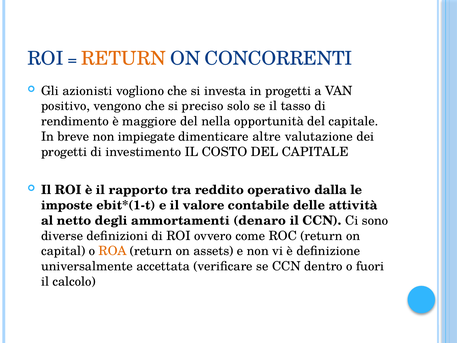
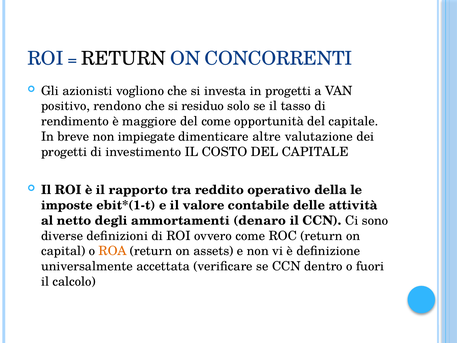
RETURN at (124, 58) colour: orange -> black
vengono: vengono -> rendono
preciso: preciso -> residuo
del nella: nella -> come
dalla: dalla -> della
